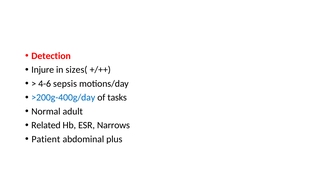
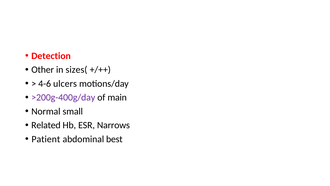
Injure: Injure -> Other
sepsis: sepsis -> ulcers
>200g-400g/day colour: blue -> purple
tasks: tasks -> main
adult: adult -> small
plus: plus -> best
